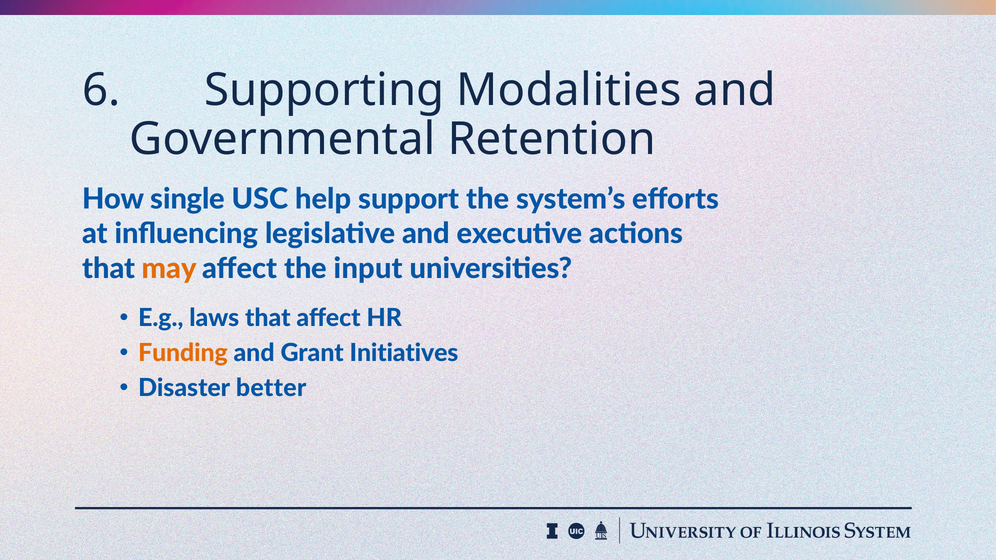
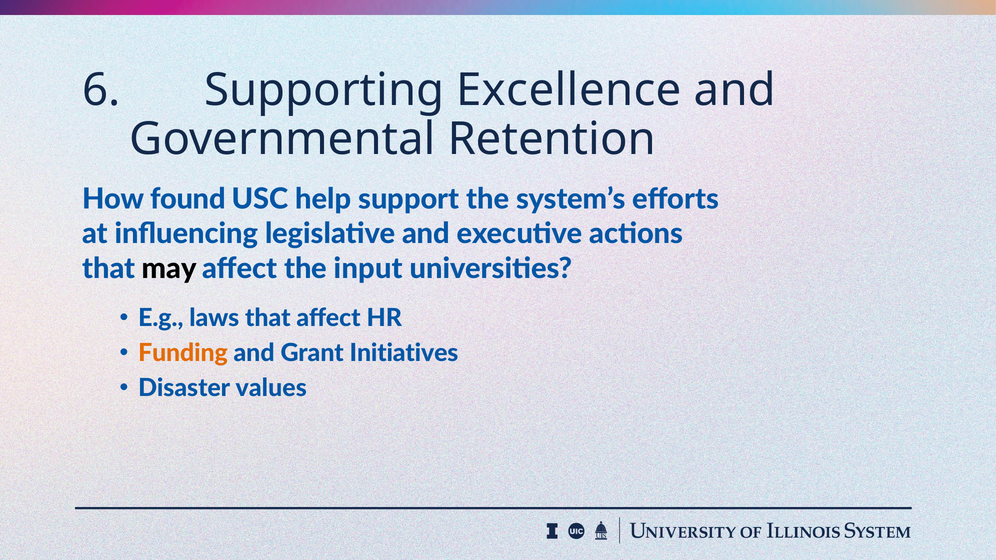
Modalities: Modalities -> Excellence
single: single -> found
may colour: orange -> black
better: better -> values
